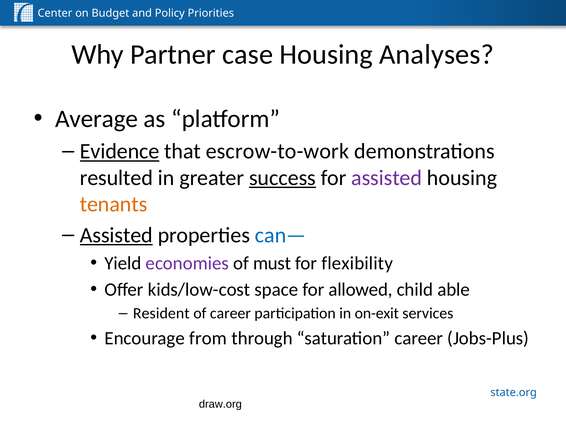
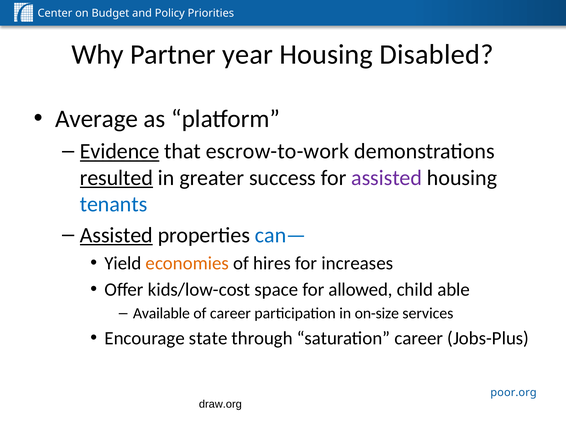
case: case -> year
Analyses: Analyses -> Disabled
resulted underline: none -> present
success underline: present -> none
tenants colour: orange -> blue
economies colour: purple -> orange
must: must -> hires
flexibility: flexibility -> increases
Resident: Resident -> Available
on-exit: on-exit -> on-size
from: from -> state
state.org: state.org -> poor.org
